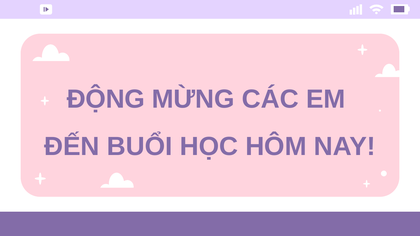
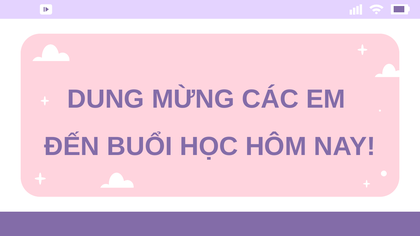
ĐỘNG: ĐỘNG -> DUNG
